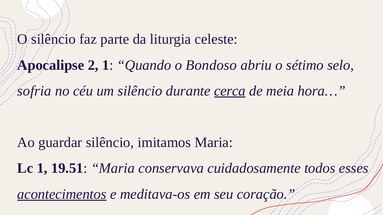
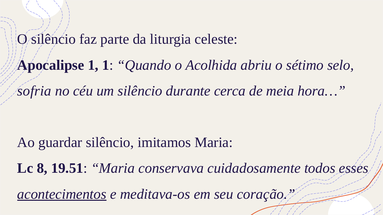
Apocalipse 2: 2 -> 1
Bondoso: Bondoso -> Acolhida
cerca underline: present -> none
Lc 1: 1 -> 8
